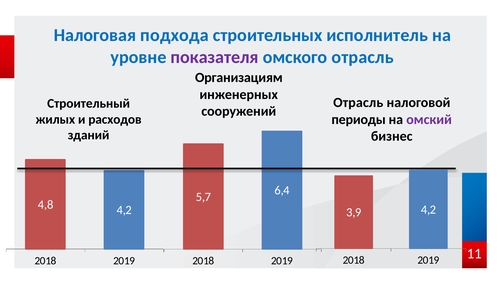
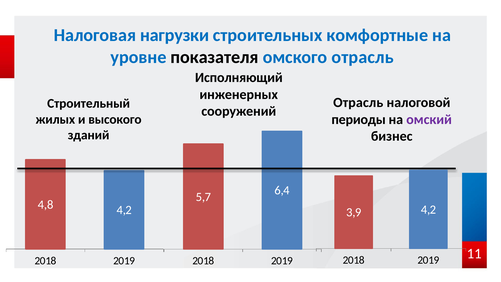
подхода: подхода -> нагрузки
исполнитель: исполнитель -> комфортные
показателя colour: purple -> black
Организациям: Организациям -> Исполняющий
расходов: расходов -> высокого
